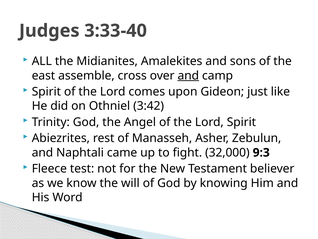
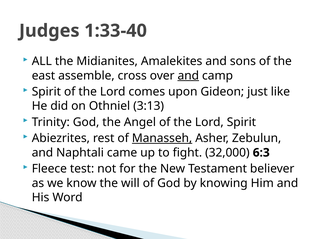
3:33-40: 3:33-40 -> 1:33-40
3:42: 3:42 -> 3:13
Manasseh underline: none -> present
9:3: 9:3 -> 6:3
